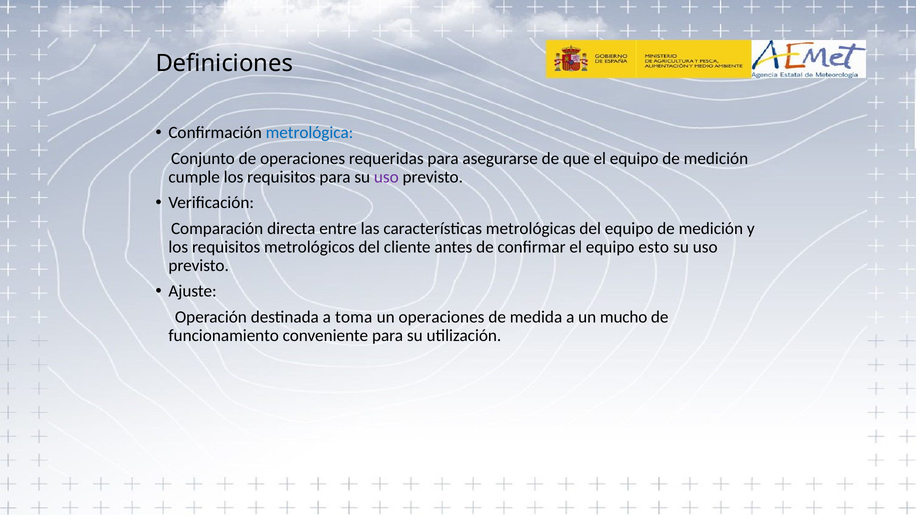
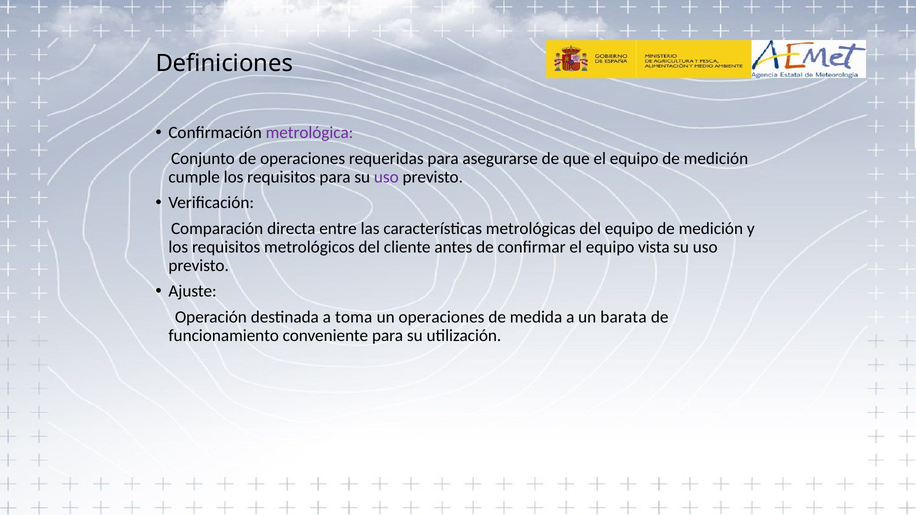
metrológica colour: blue -> purple
esto: esto -> vista
mucho: mucho -> barata
